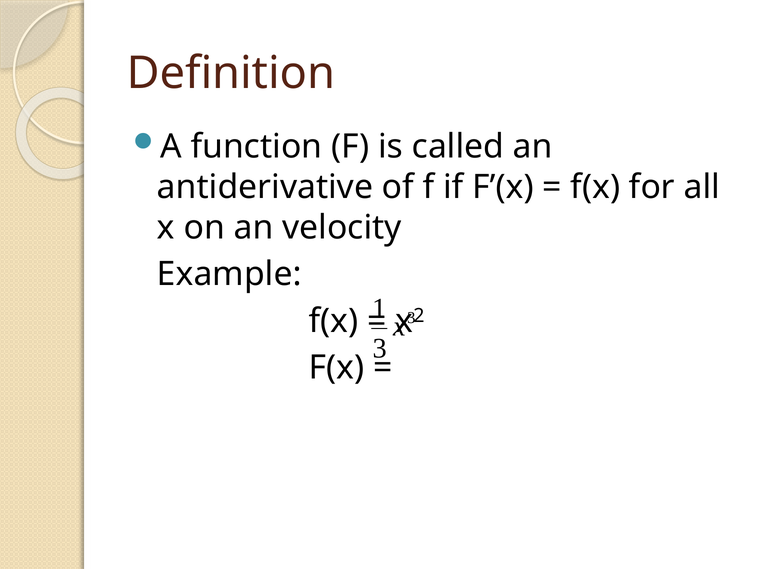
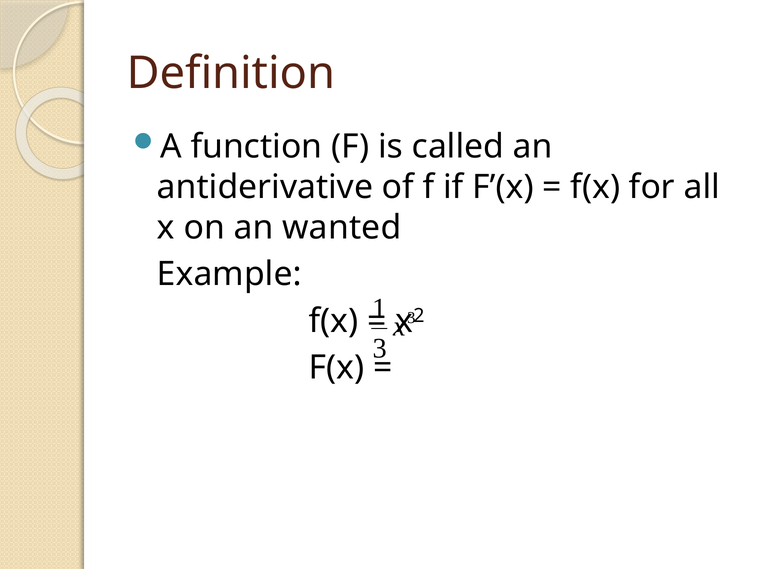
velocity: velocity -> wanted
